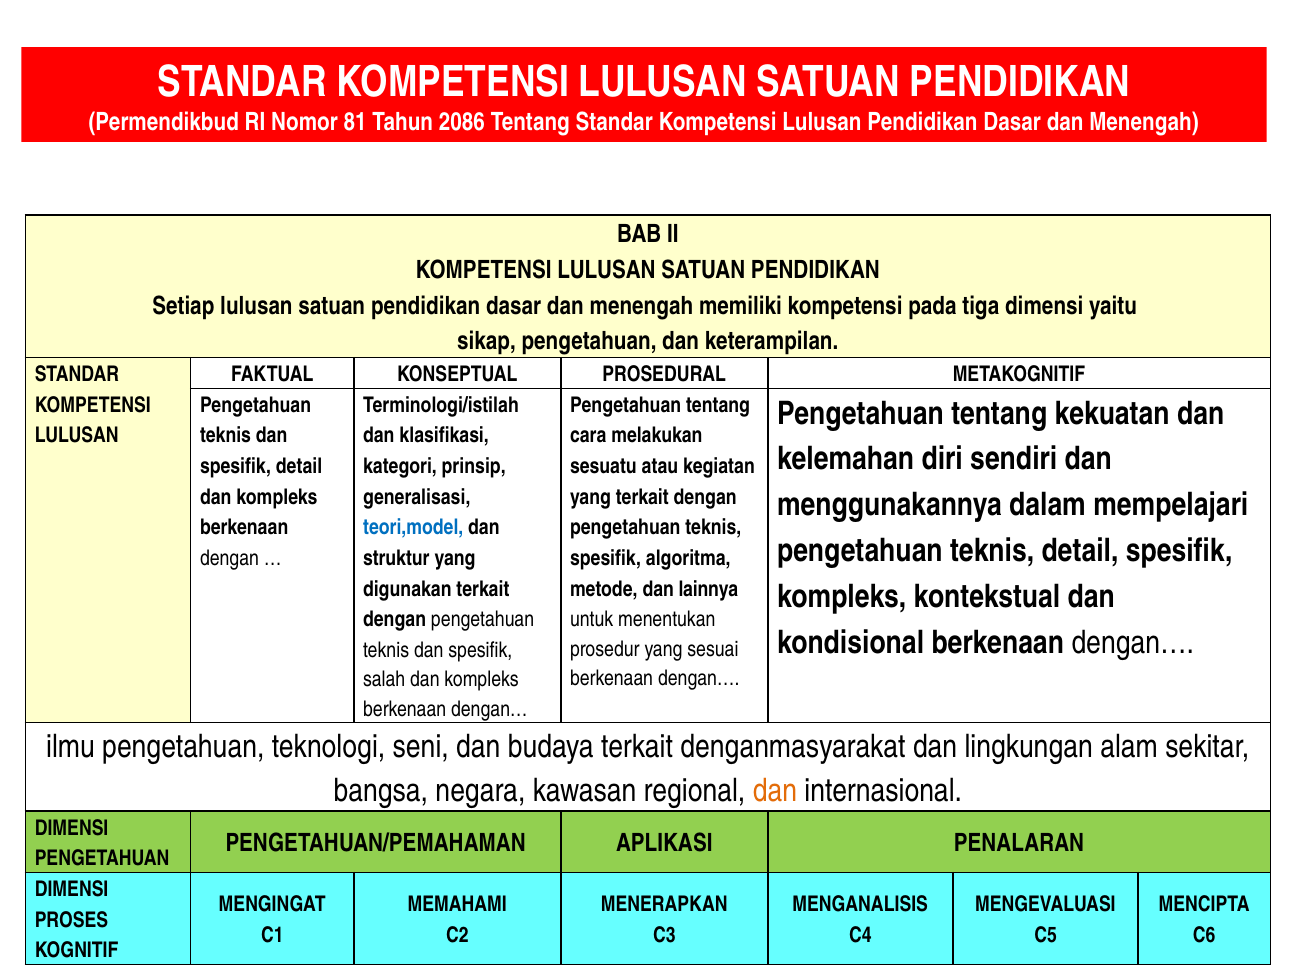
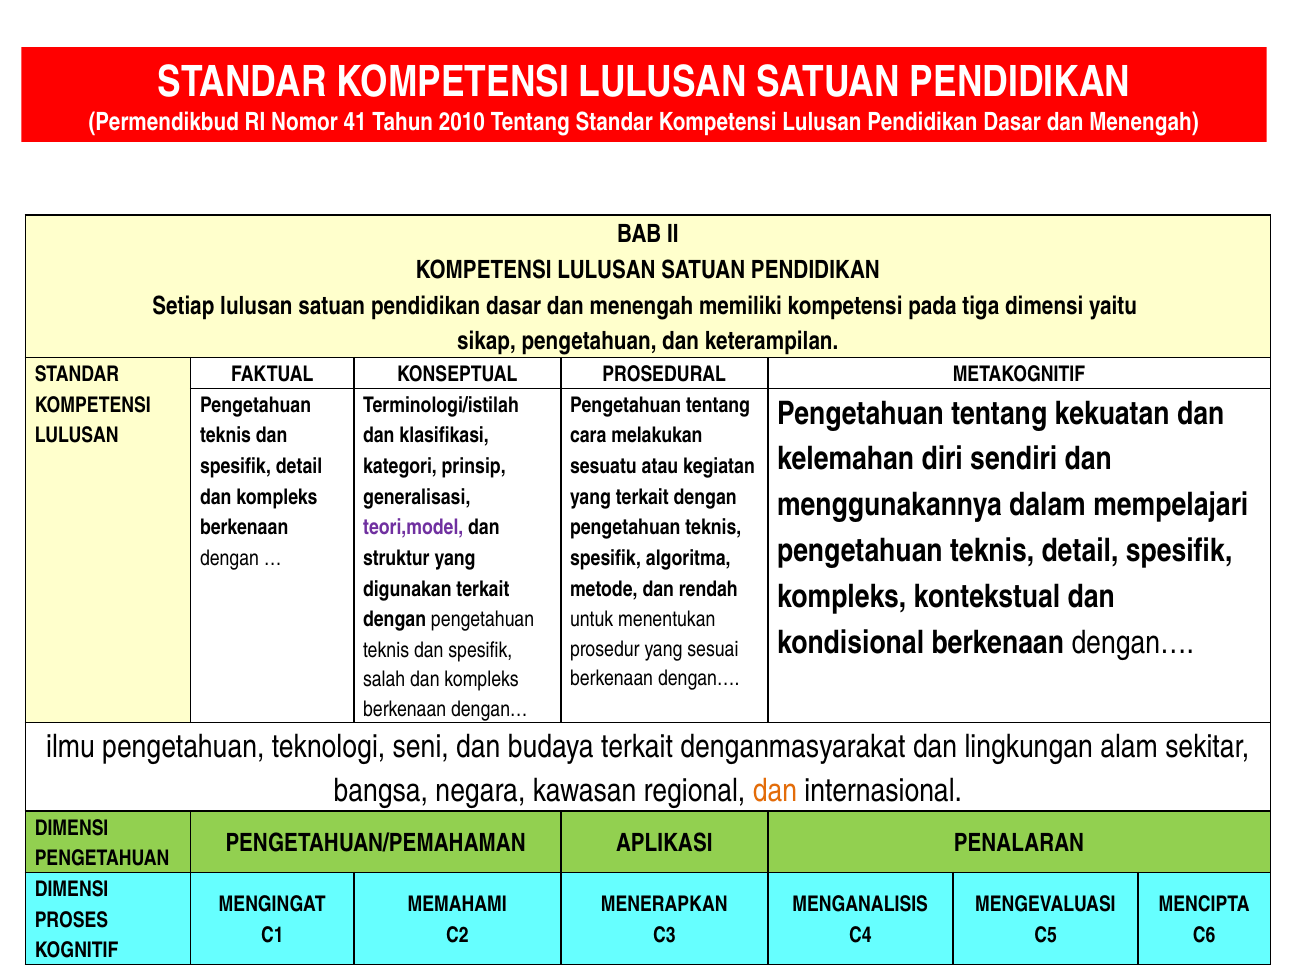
81: 81 -> 41
2086: 2086 -> 2010
teori,model colour: blue -> purple
lainnya: lainnya -> rendah
